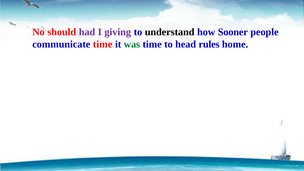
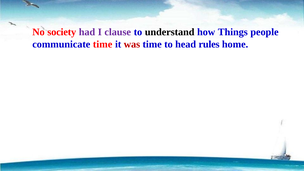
should: should -> society
giving: giving -> clause
Sooner: Sooner -> Things
was colour: green -> red
